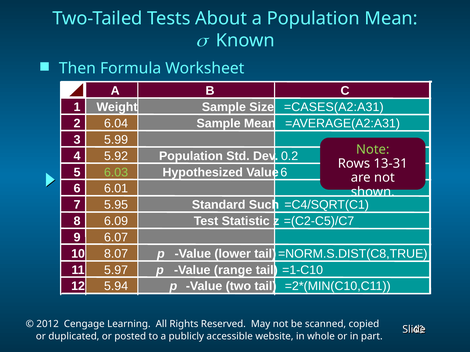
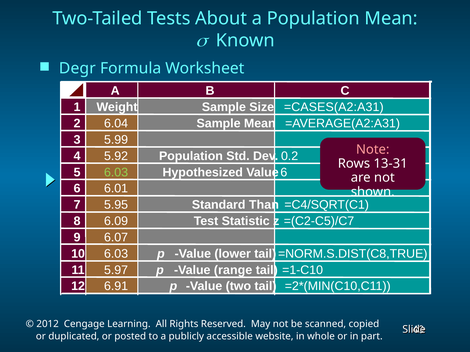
Then: Then -> Degr
Note colour: light green -> pink
Such: Such -> Than
10 8.07: 8.07 -> 6.03
5.94: 5.94 -> 6.91
